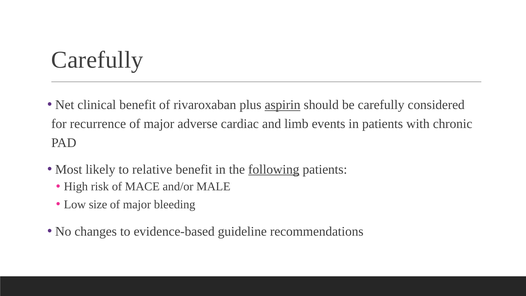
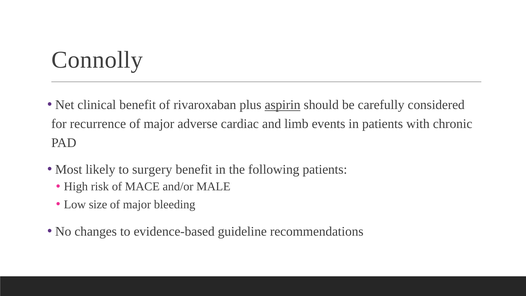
Carefully at (97, 60): Carefully -> Connolly
relative: relative -> surgery
following underline: present -> none
